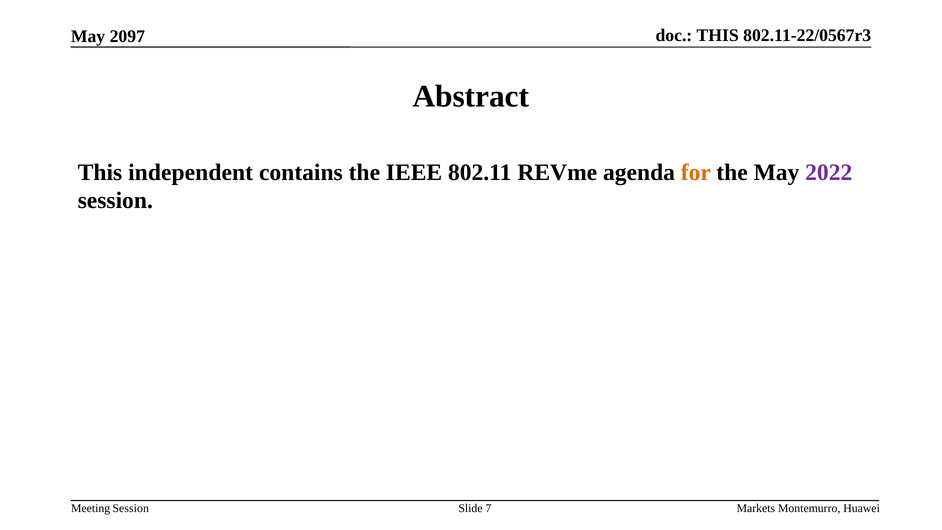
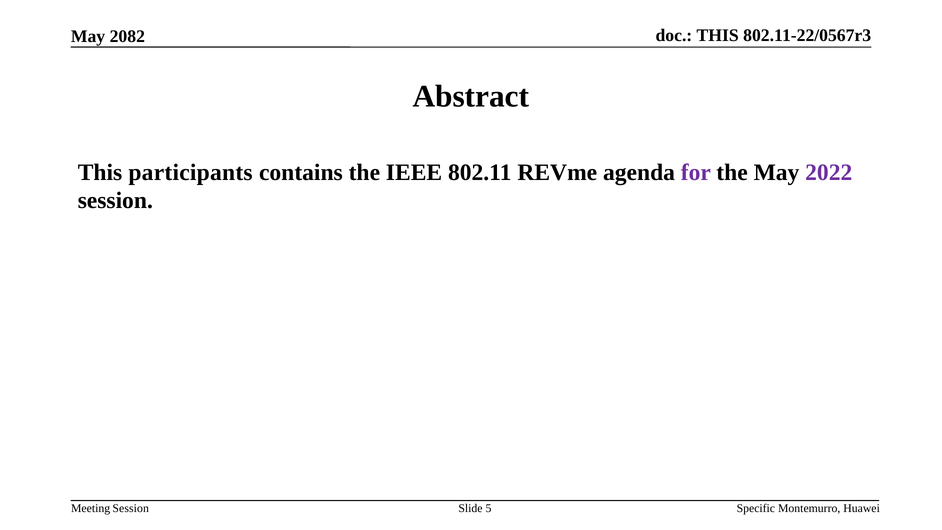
2097: 2097 -> 2082
independent: independent -> participants
for colour: orange -> purple
7: 7 -> 5
Markets: Markets -> Specific
